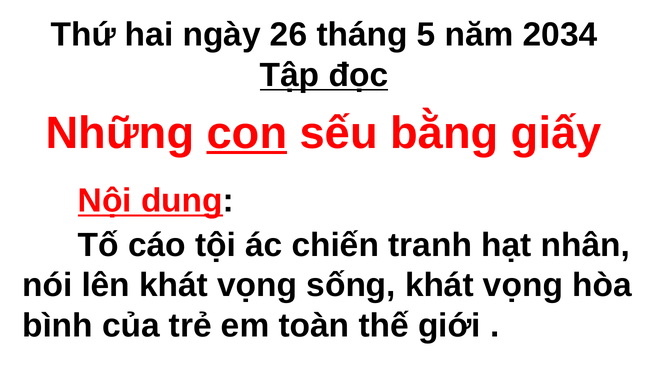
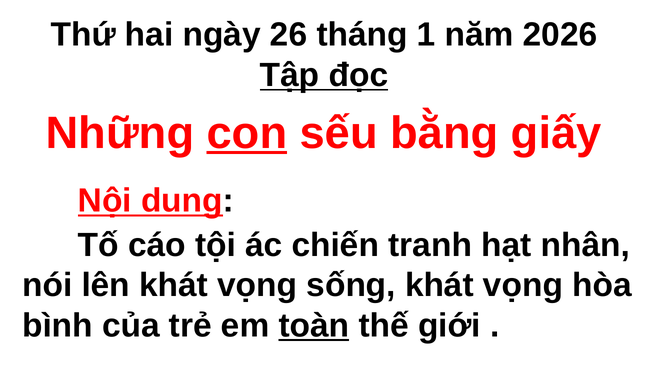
5: 5 -> 1
2034: 2034 -> 2026
toàn underline: none -> present
